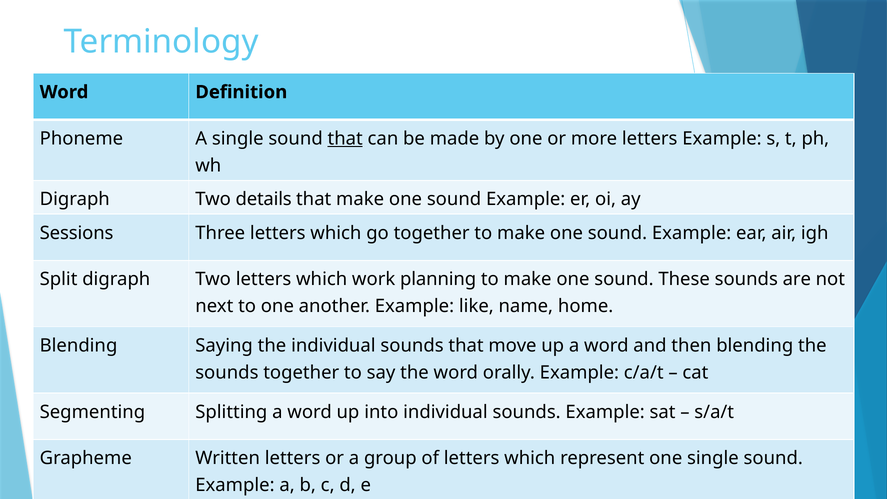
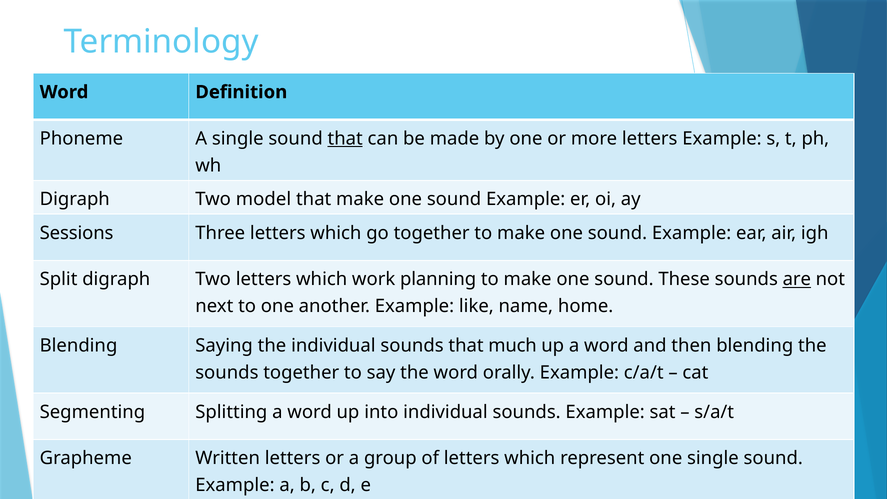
details: details -> model
are underline: none -> present
move: move -> much
